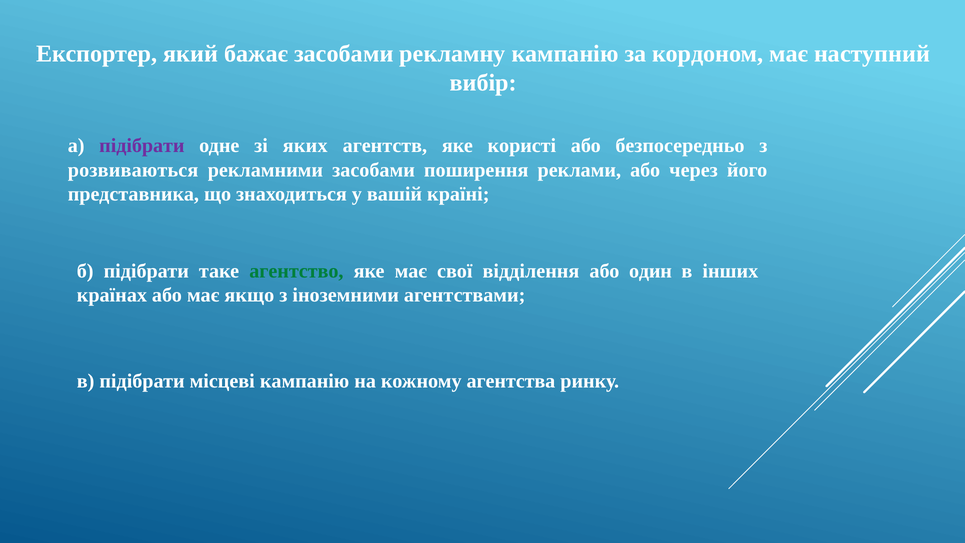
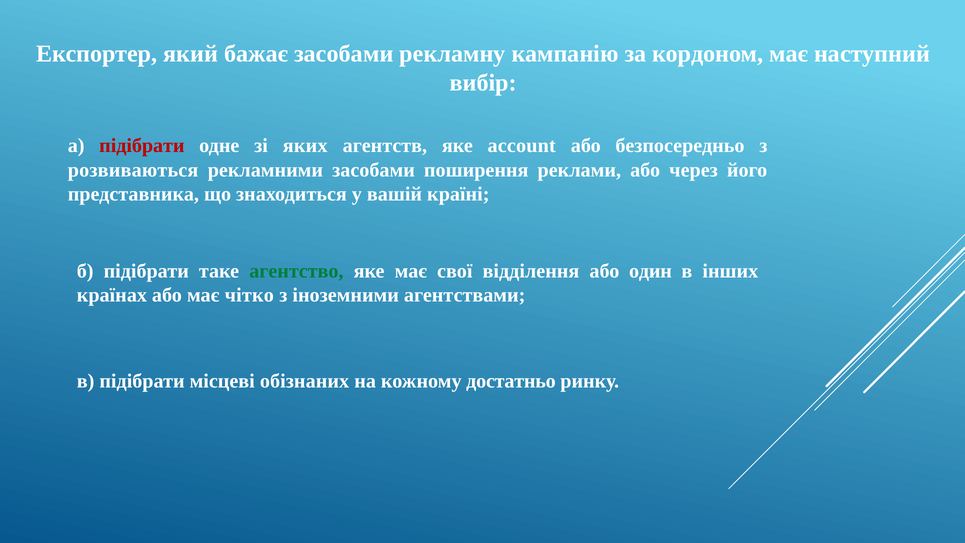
підібрати at (142, 146) colour: purple -> red
користі: користі -> account
якщо: якщо -> чітко
місцеві кампанію: кампанію -> обізнаних
агентства: агентства -> достатньо
